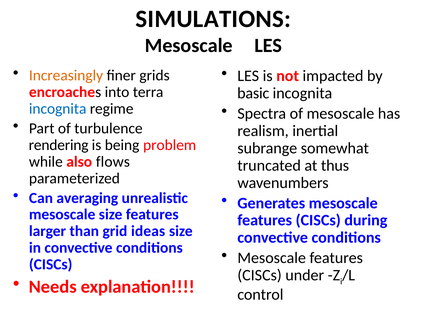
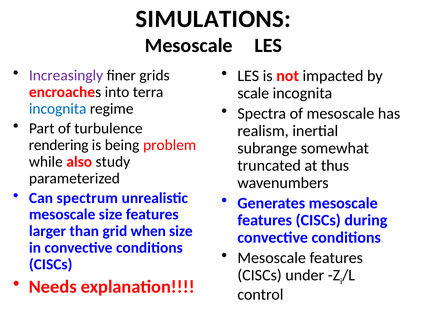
Increasingly colour: orange -> purple
basic: basic -> scale
flows: flows -> study
averaging: averaging -> spectrum
ideas: ideas -> when
